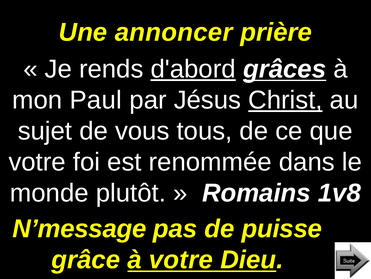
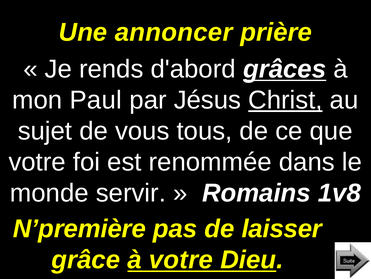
d'abord underline: present -> none
plutôt: plutôt -> servir
N’message: N’message -> N’première
puisse: puisse -> laisser
